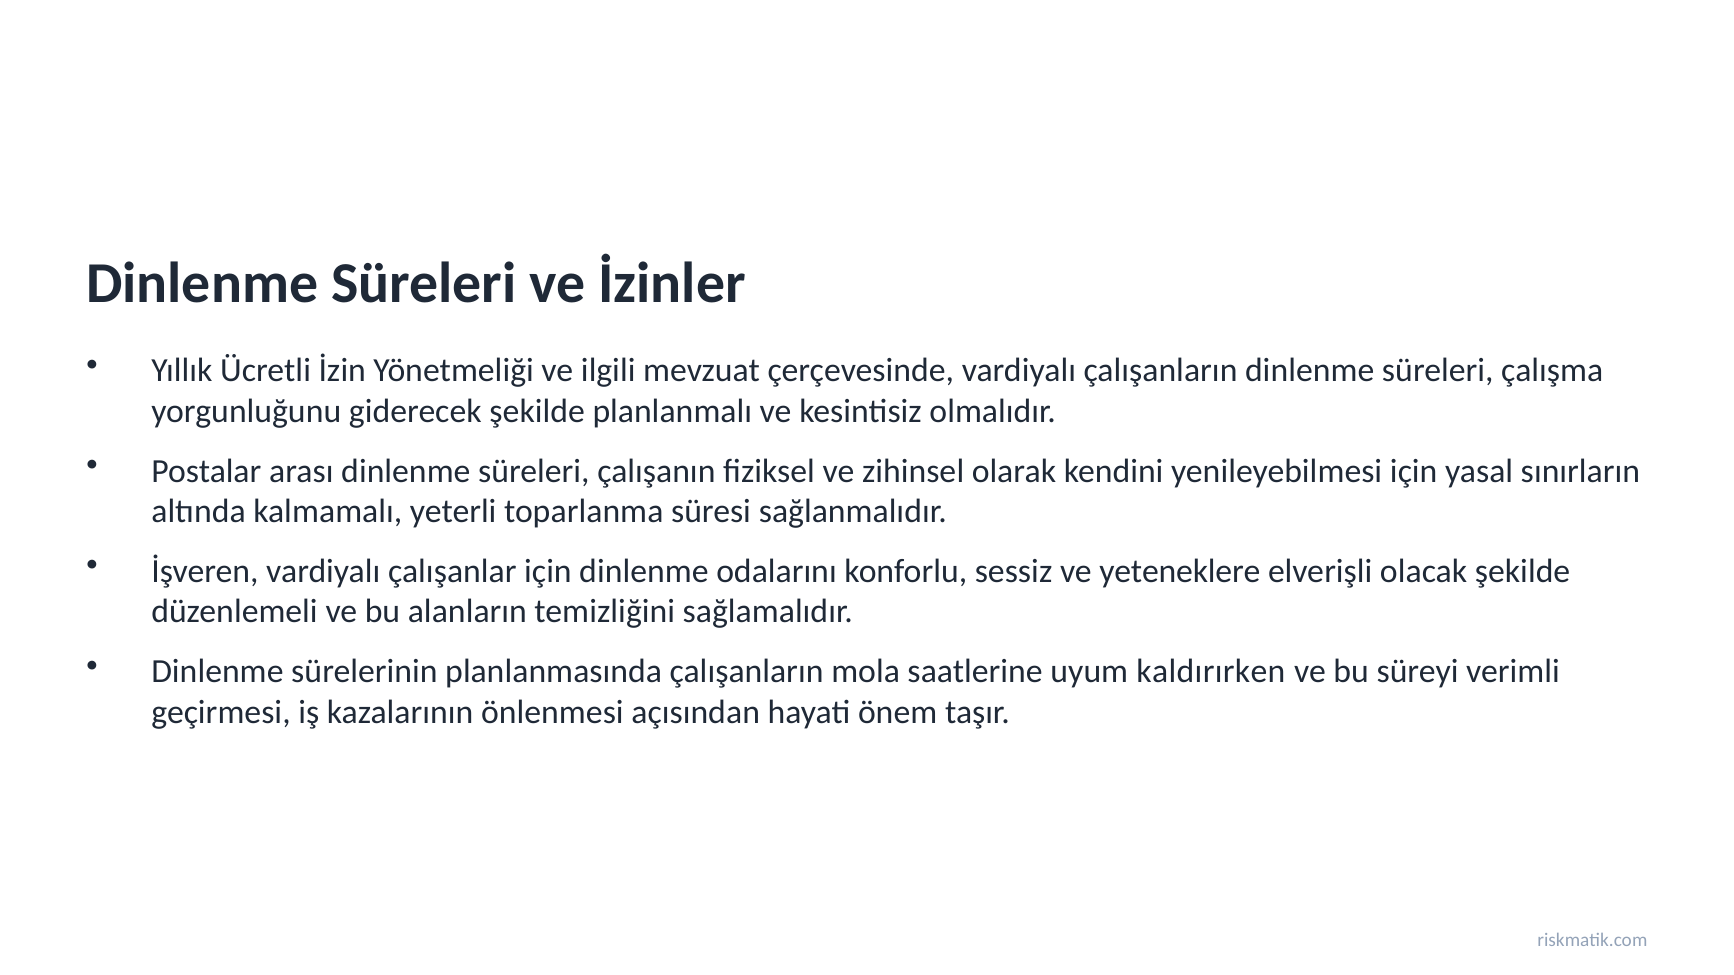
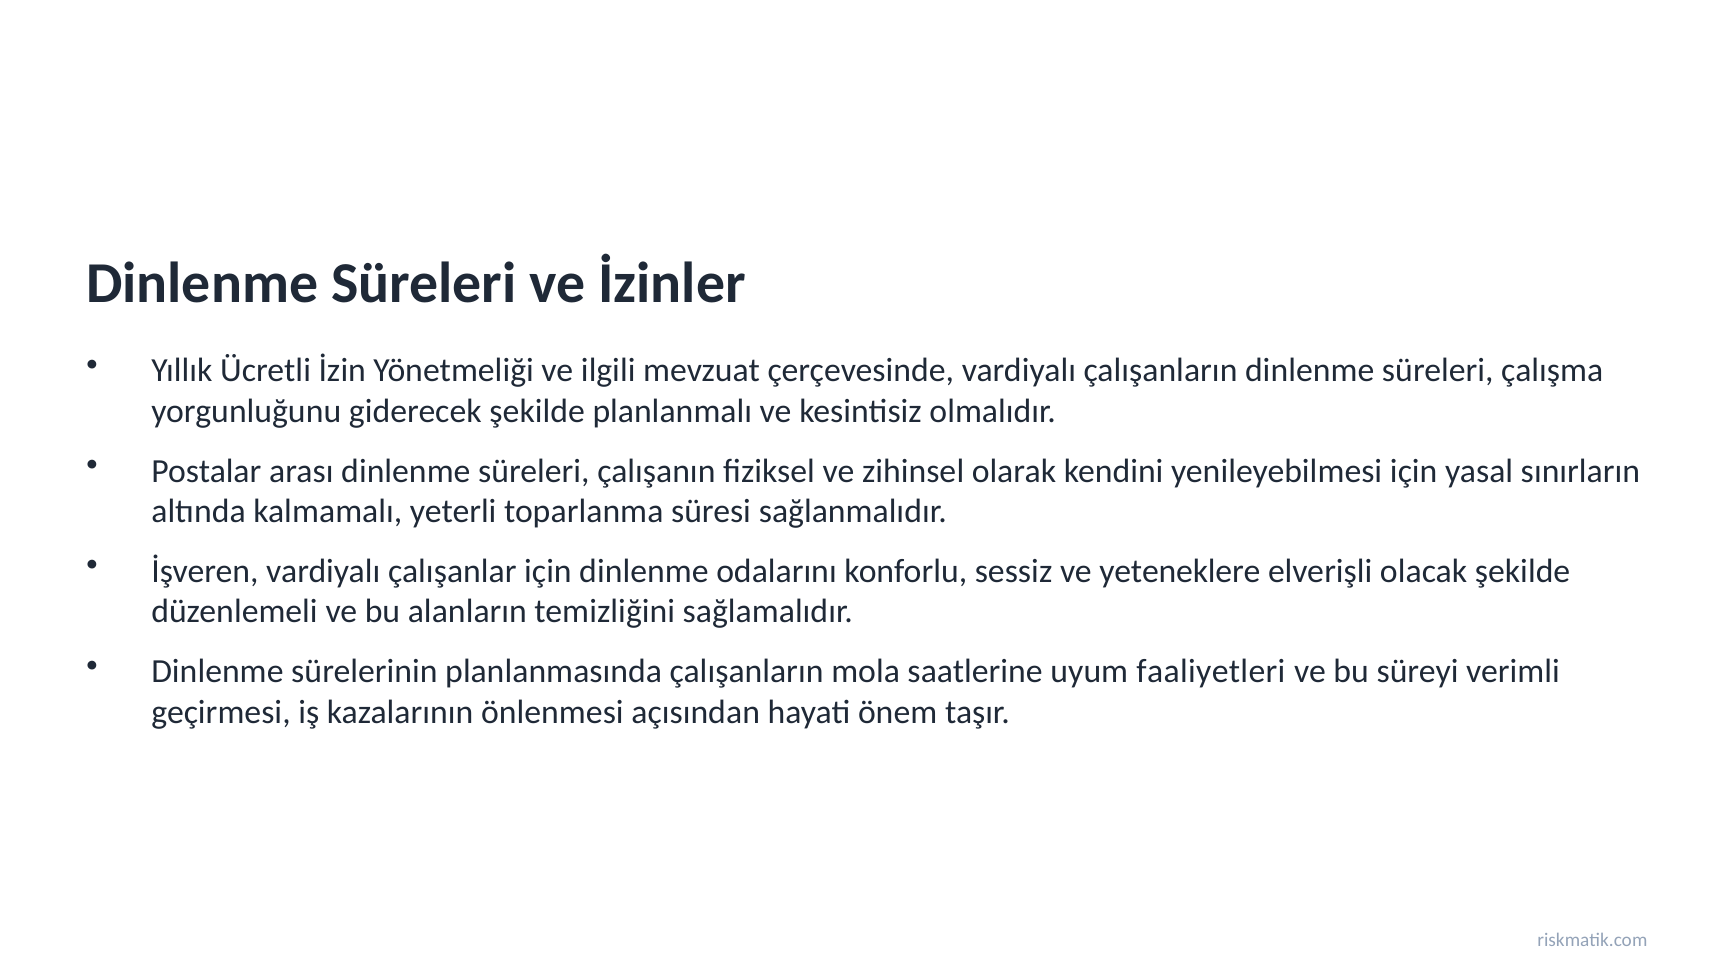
kaldırırken: kaldırırken -> faaliyetleri
